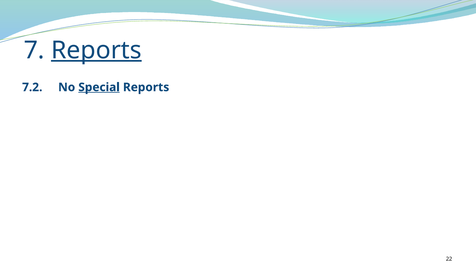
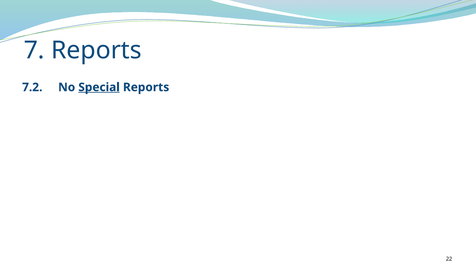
Reports at (96, 50) underline: present -> none
